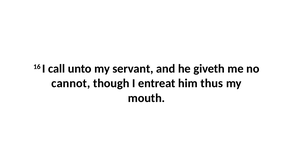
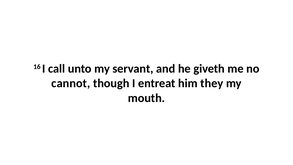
thus: thus -> they
